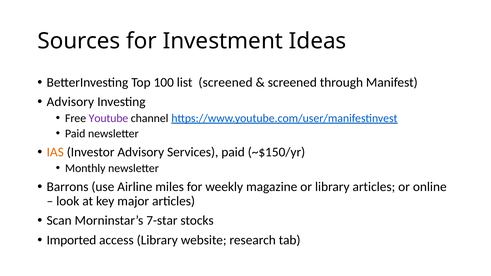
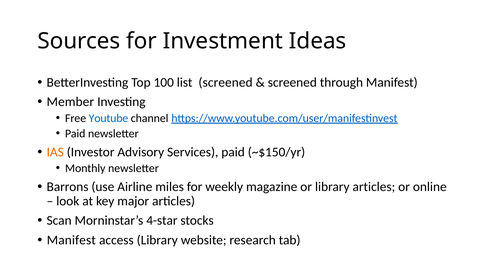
Advisory at (70, 102): Advisory -> Member
Youtube colour: purple -> blue
7-star: 7-star -> 4-star
Imported at (71, 240): Imported -> Manifest
